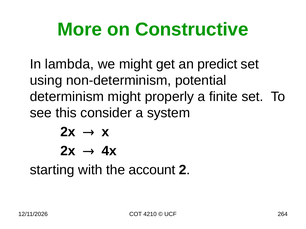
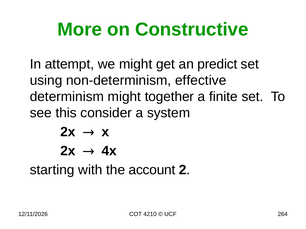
lambda: lambda -> attempt
potential: potential -> effective
properly: properly -> together
